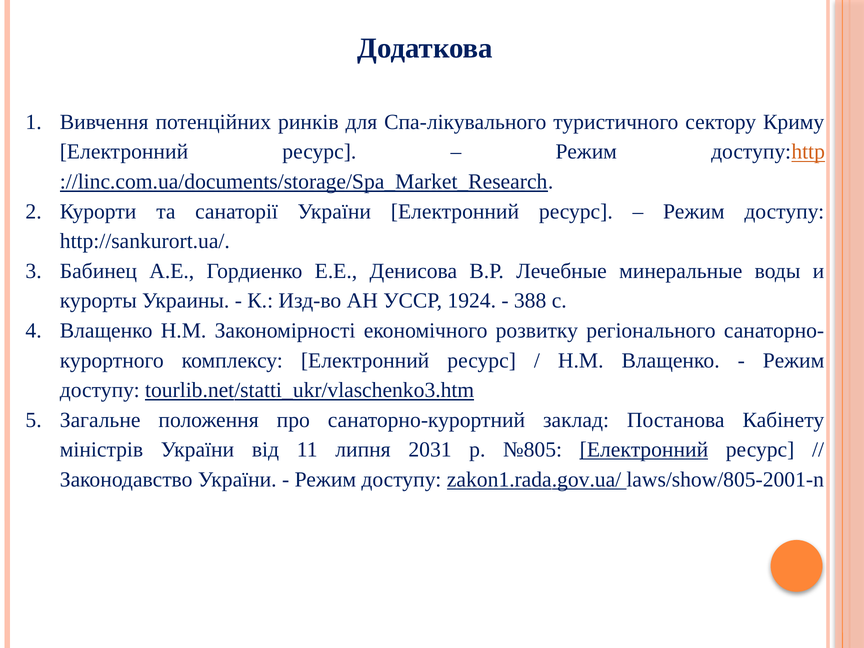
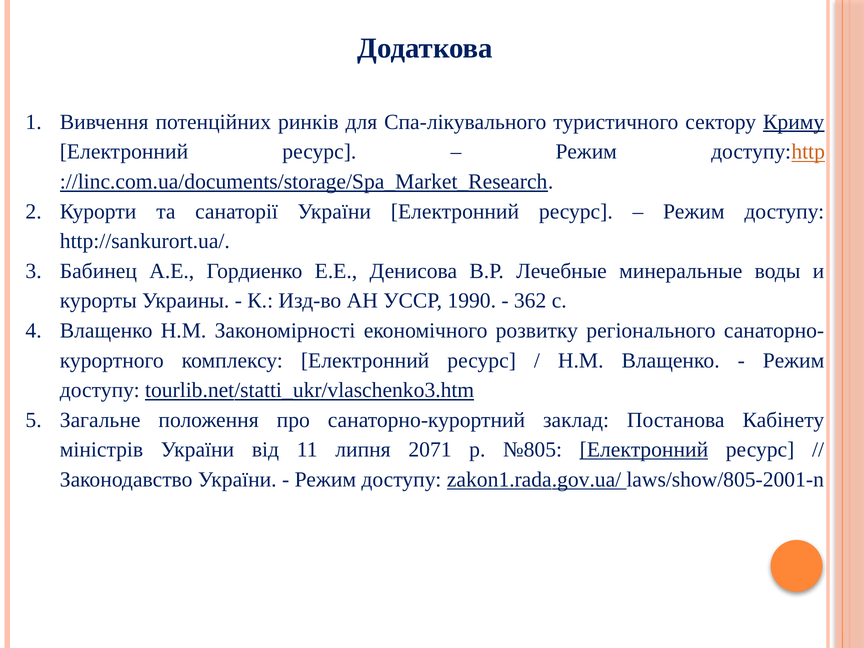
Криму underline: none -> present
1924: 1924 -> 1990
388: 388 -> 362
2031: 2031 -> 2071
